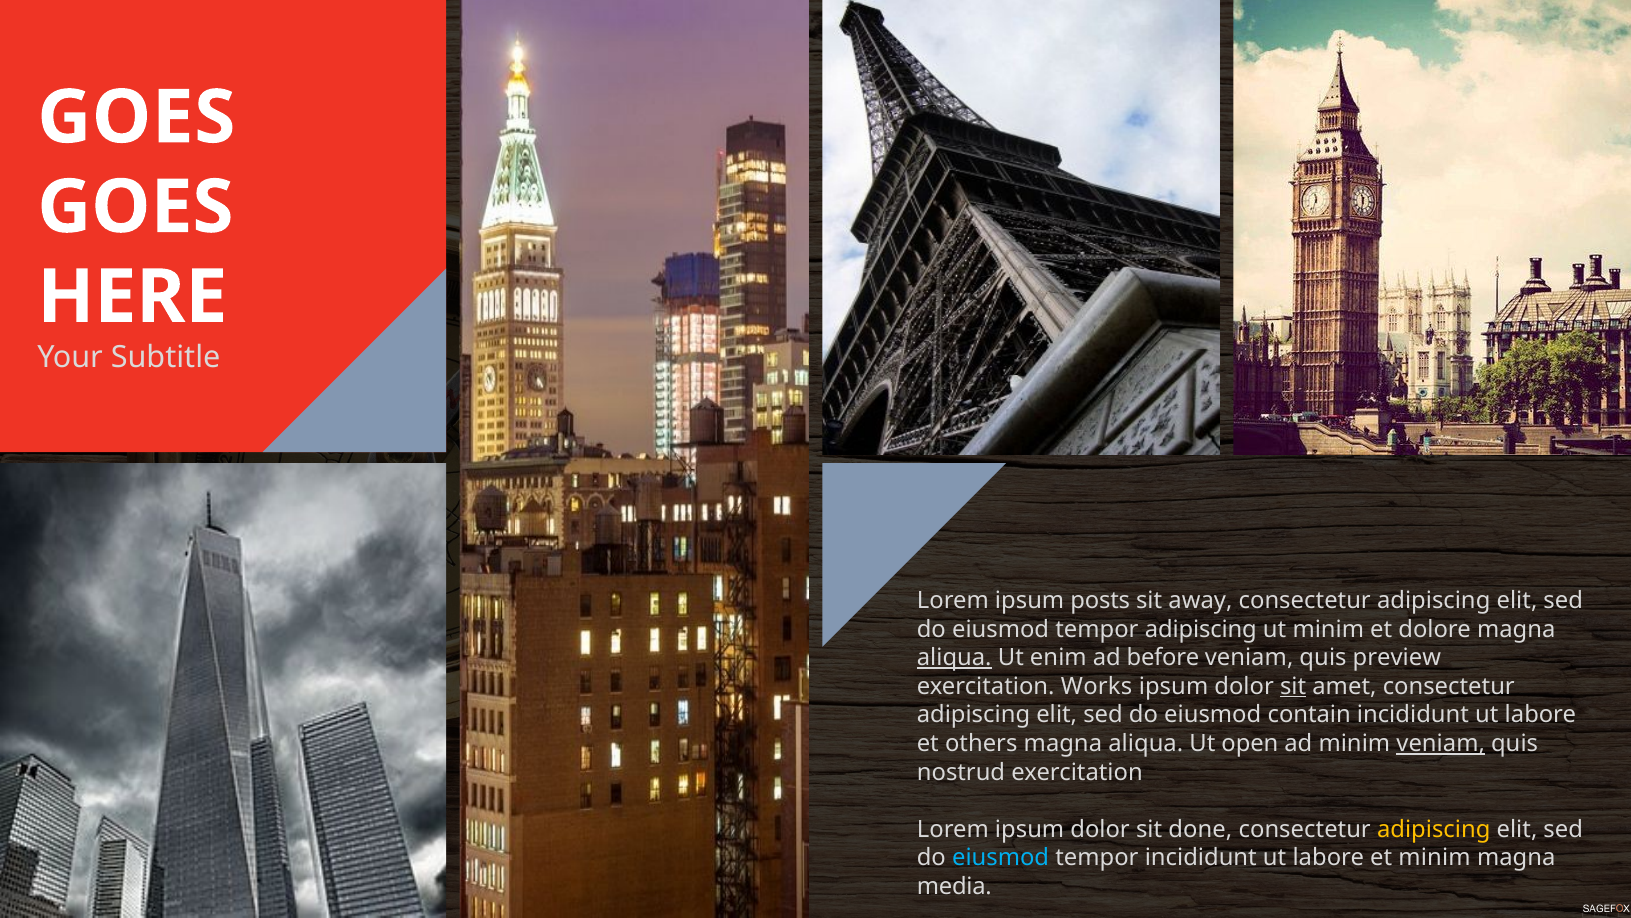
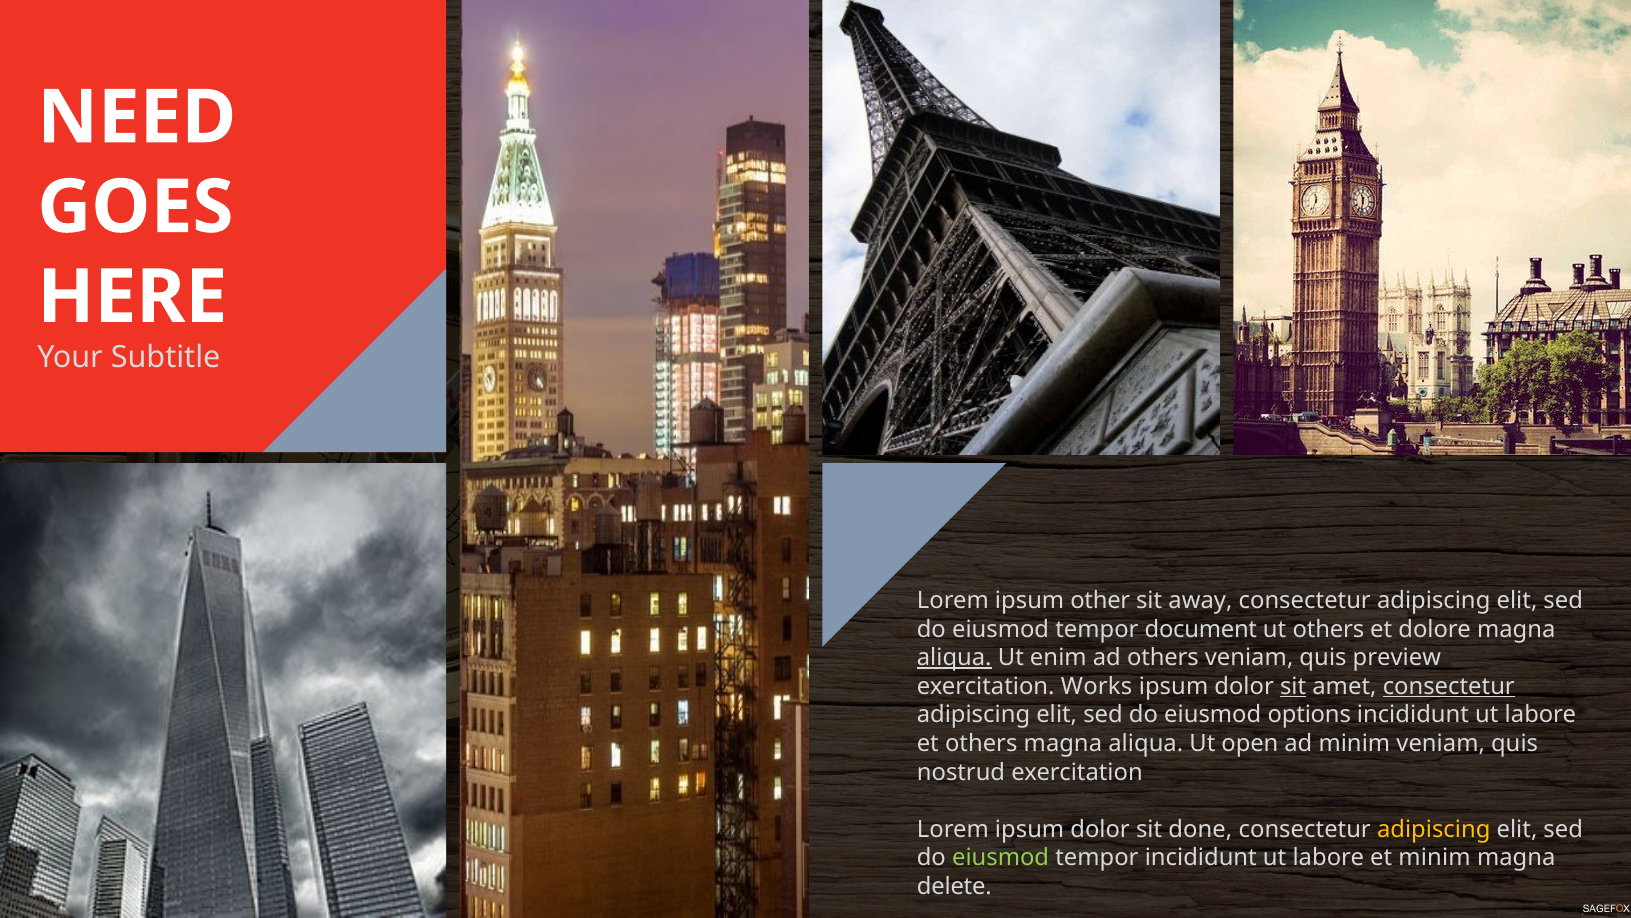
GOES at (136, 118): GOES -> NEED
posts: posts -> other
tempor adipiscing: adipiscing -> document
ut minim: minim -> others
ad before: before -> others
consectetur at (1449, 686) underline: none -> present
contain: contain -> options
veniam at (1441, 743) underline: present -> none
eiusmod at (1001, 857) colour: light blue -> light green
media: media -> delete
